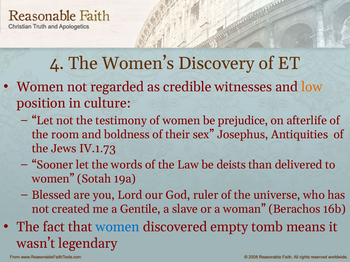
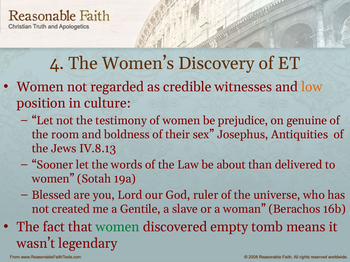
afterlife: afterlife -> genuine
IV.1.73: IV.1.73 -> IV.8.13
deists: deists -> about
women at (118, 227) colour: blue -> green
